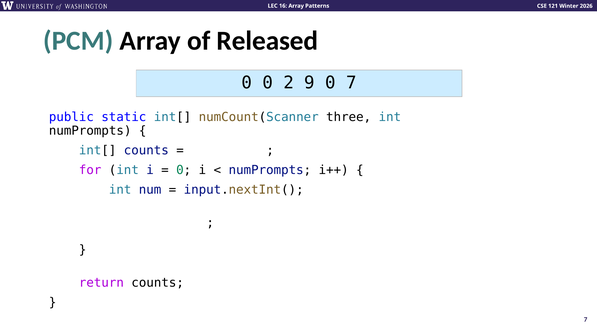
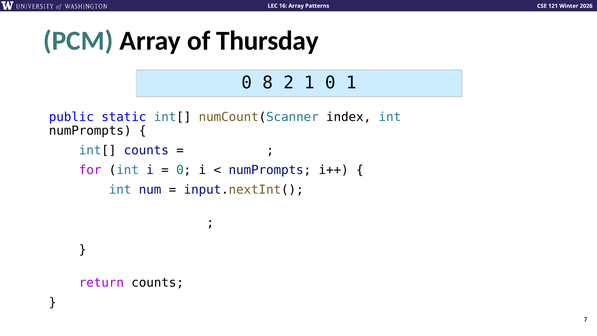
Released: Released -> Thursday
0 0: 0 -> 8
2 9: 9 -> 1
0 7: 7 -> 1
three: three -> index
